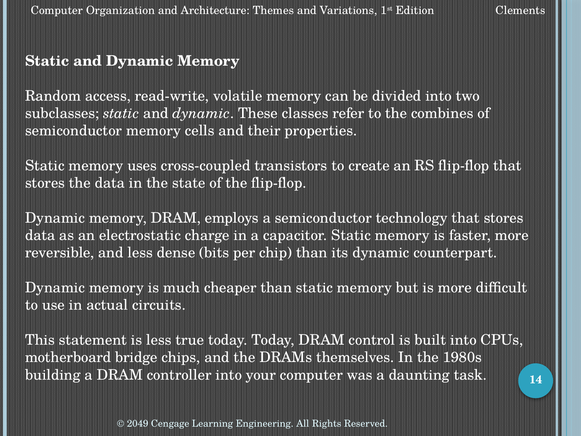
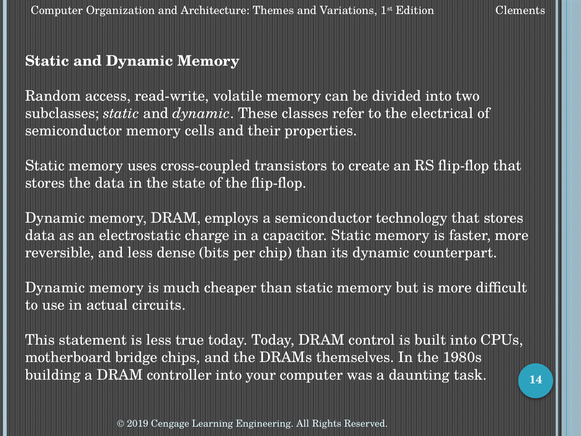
combines: combines -> electrical
2049: 2049 -> 2019
